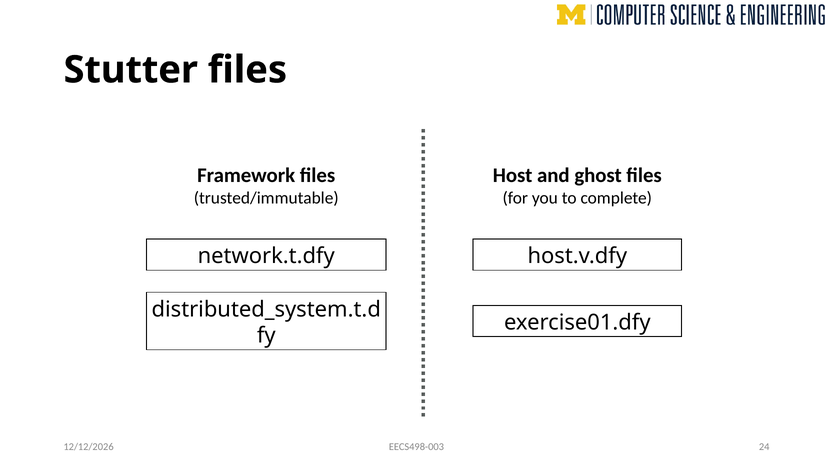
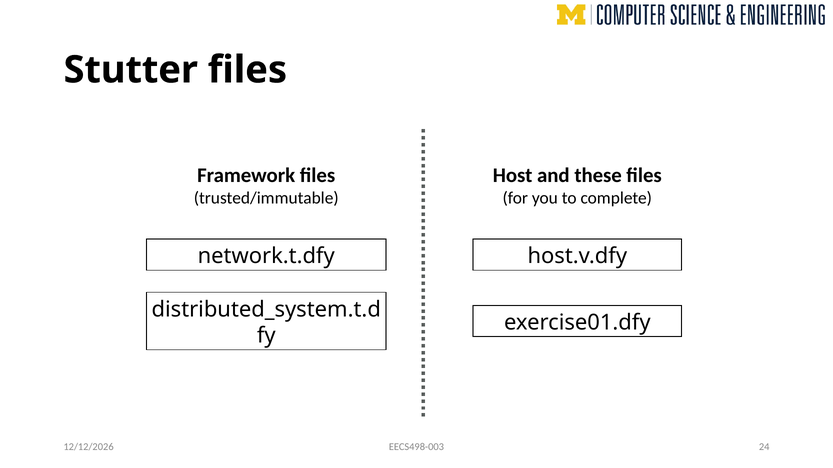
ghost: ghost -> these
